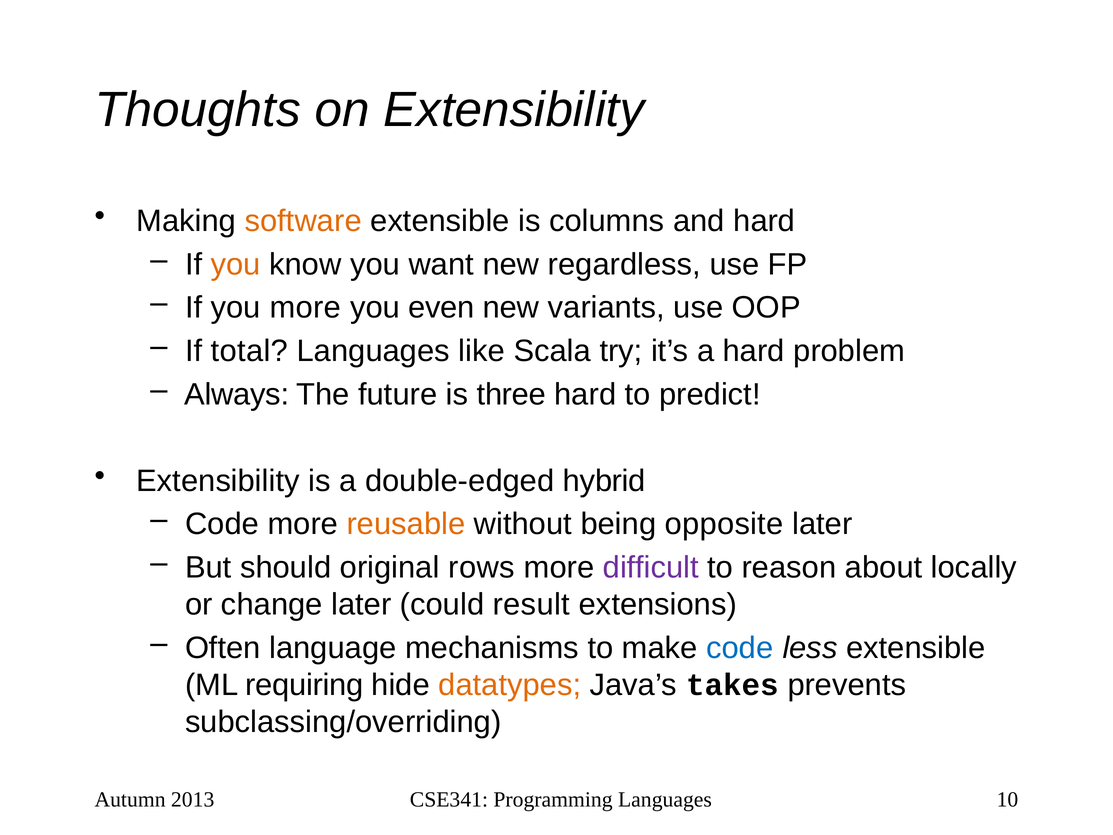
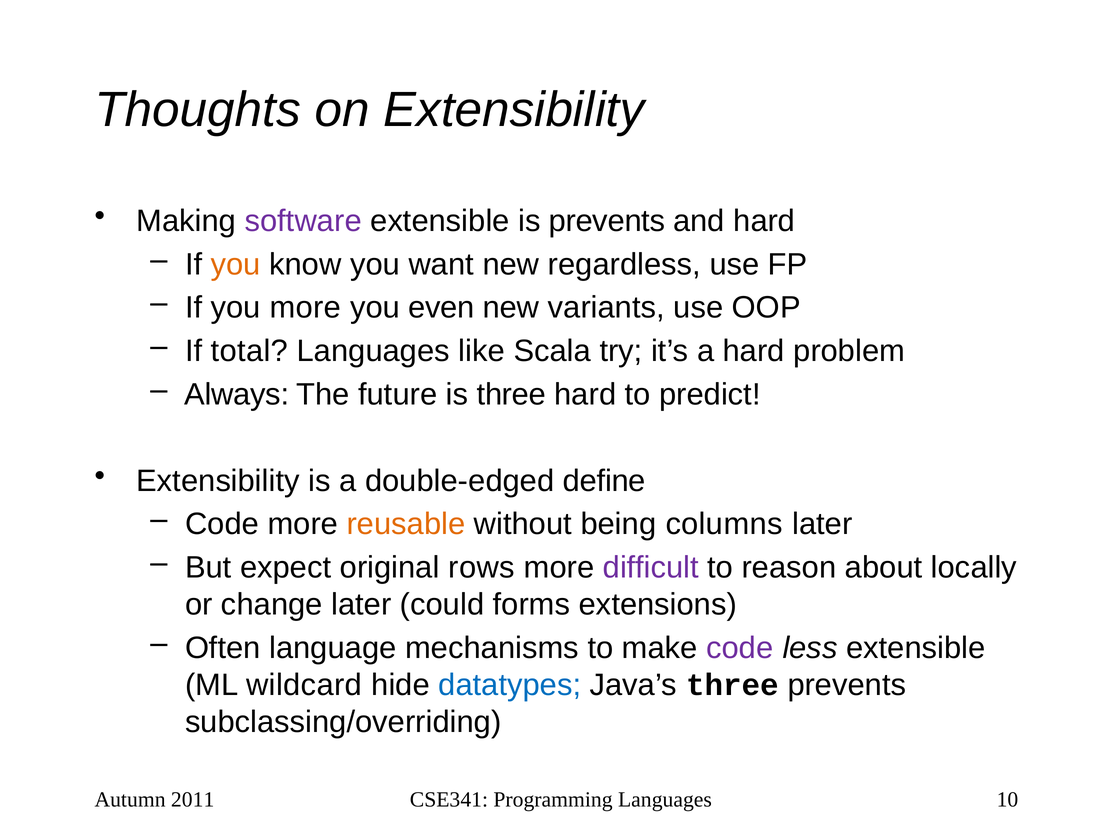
software colour: orange -> purple
is columns: columns -> prevents
hybrid: hybrid -> define
opposite: opposite -> columns
should: should -> expect
result: result -> forms
code at (740, 648) colour: blue -> purple
requiring: requiring -> wildcard
datatypes colour: orange -> blue
Java’s takes: takes -> three
2013: 2013 -> 2011
